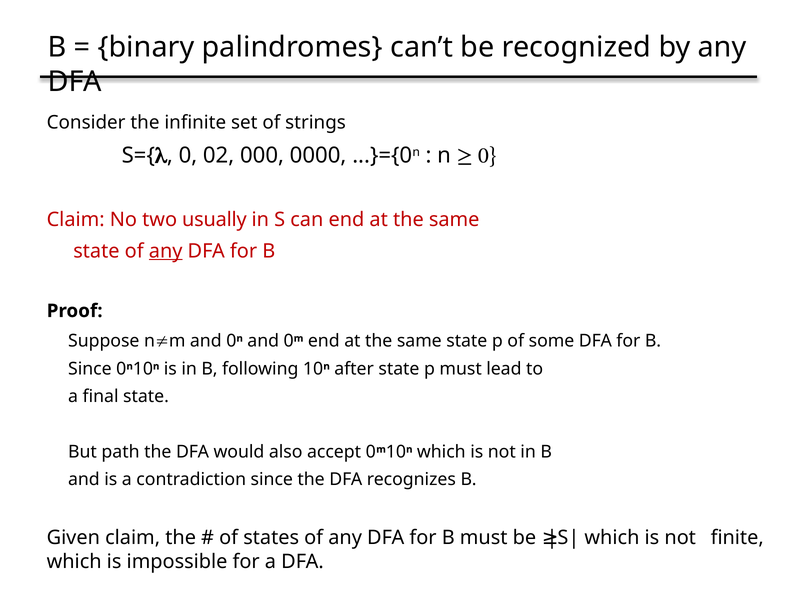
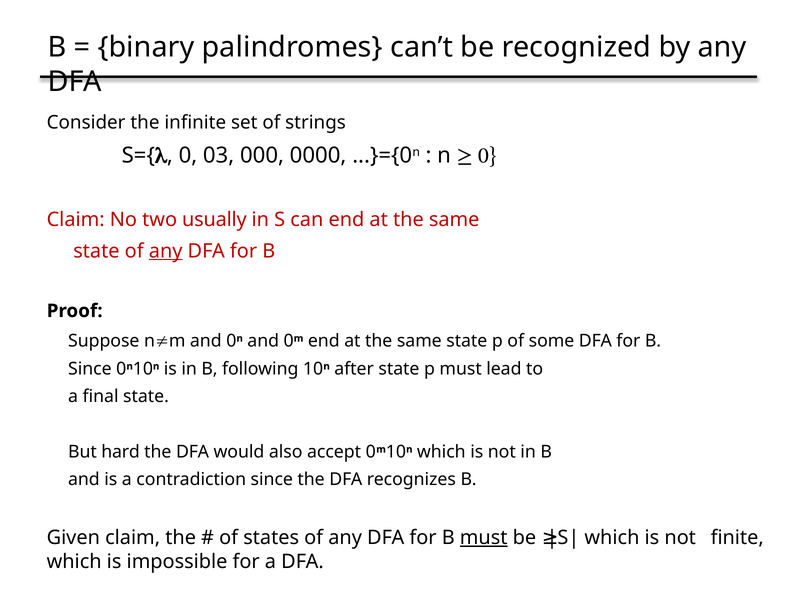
02: 02 -> 03
path: path -> hard
must at (484, 537) underline: none -> present
